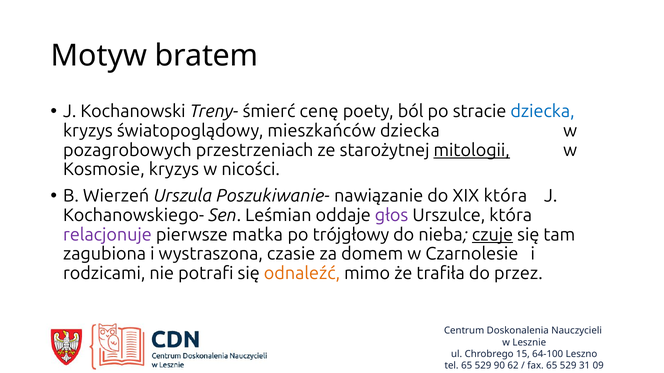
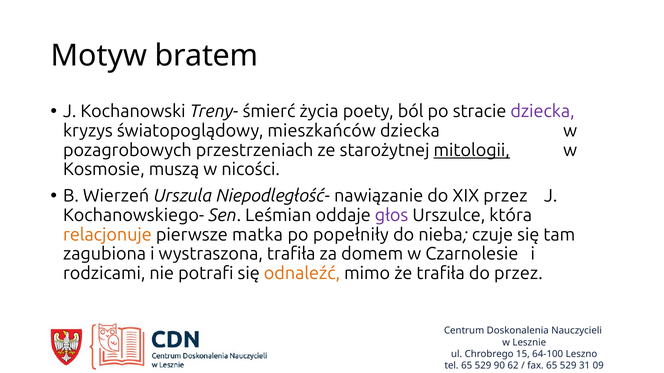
cenę: cenę -> życia
dziecka at (543, 112) colour: blue -> purple
Kosmosie kryzys: kryzys -> muszą
Poszukiwanie-: Poszukiwanie- -> Niepodległość-
XIX która: która -> przez
relacjonuje colour: purple -> orange
trójgłowy: trójgłowy -> popełniły
czuje underline: present -> none
wystraszona czasie: czasie -> trafiła
